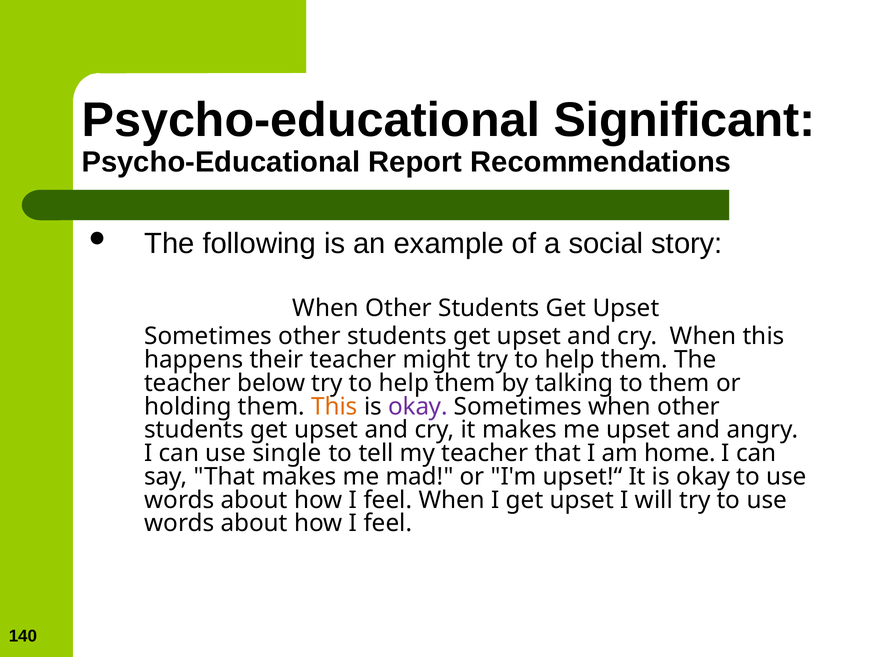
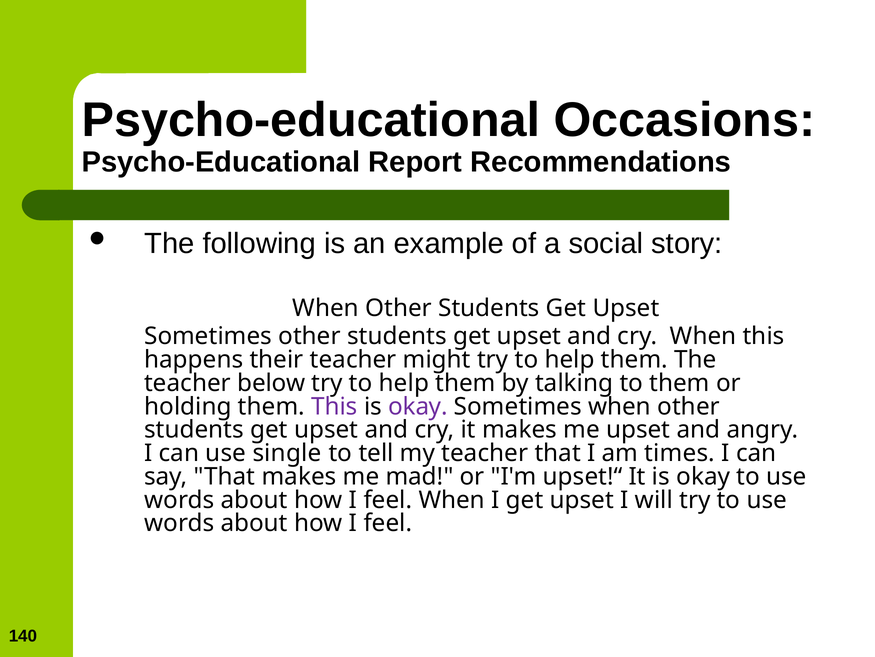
Significant: Significant -> Occasions
This at (334, 406) colour: orange -> purple
home: home -> times
